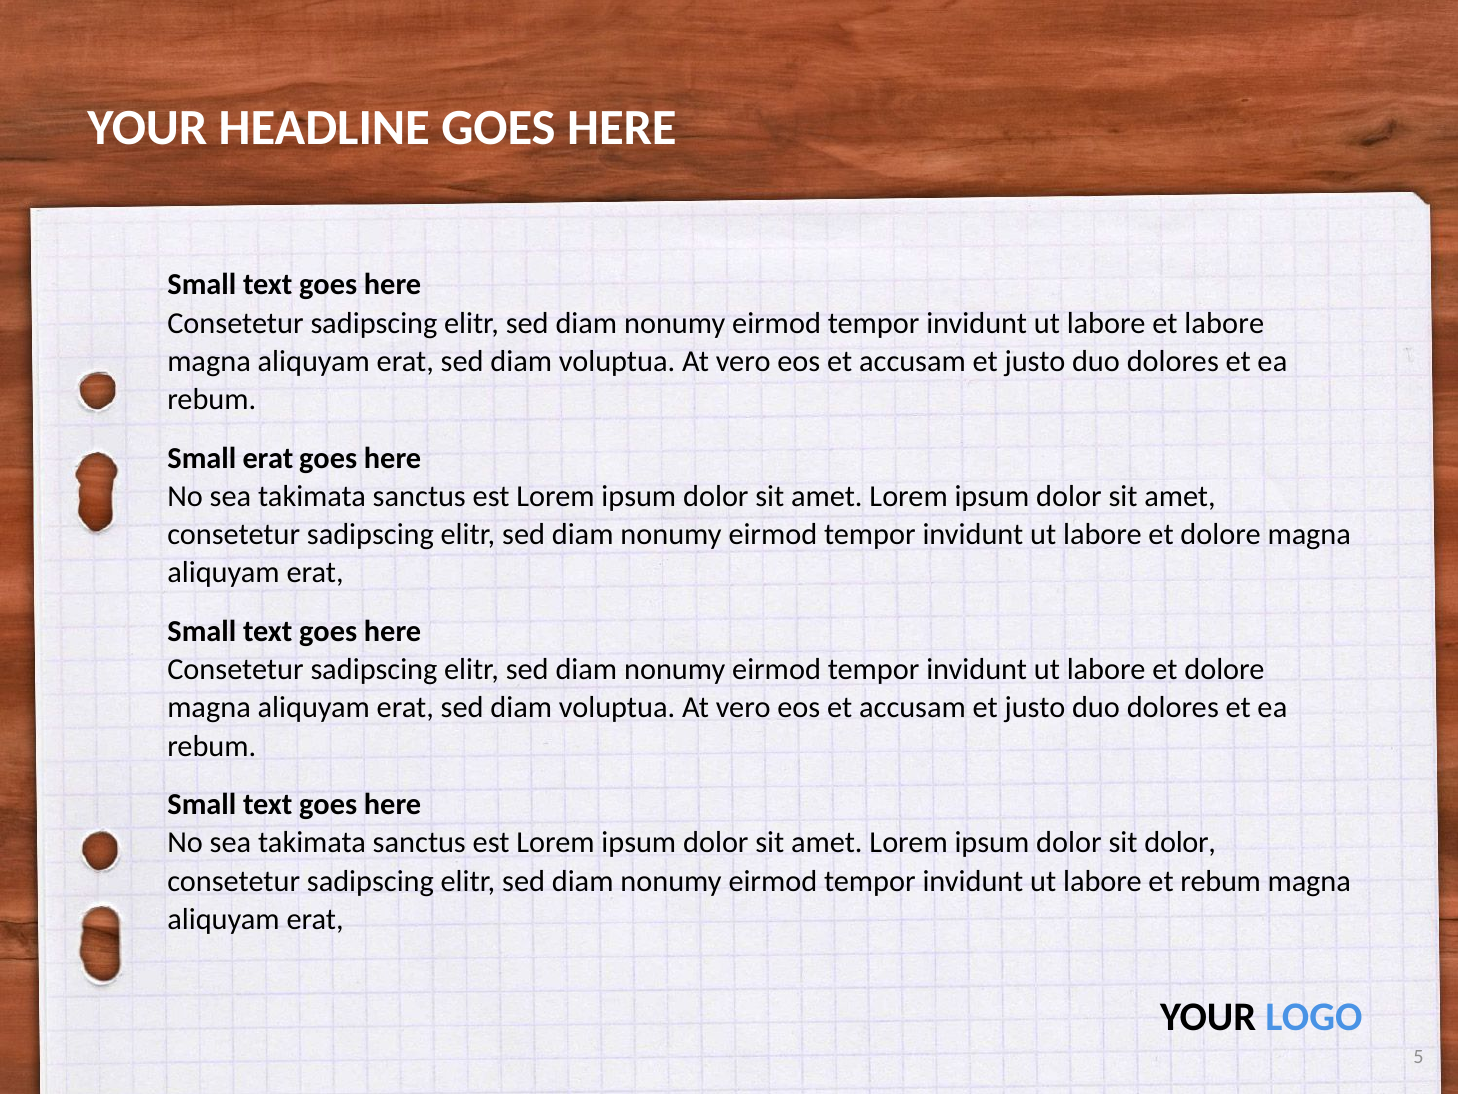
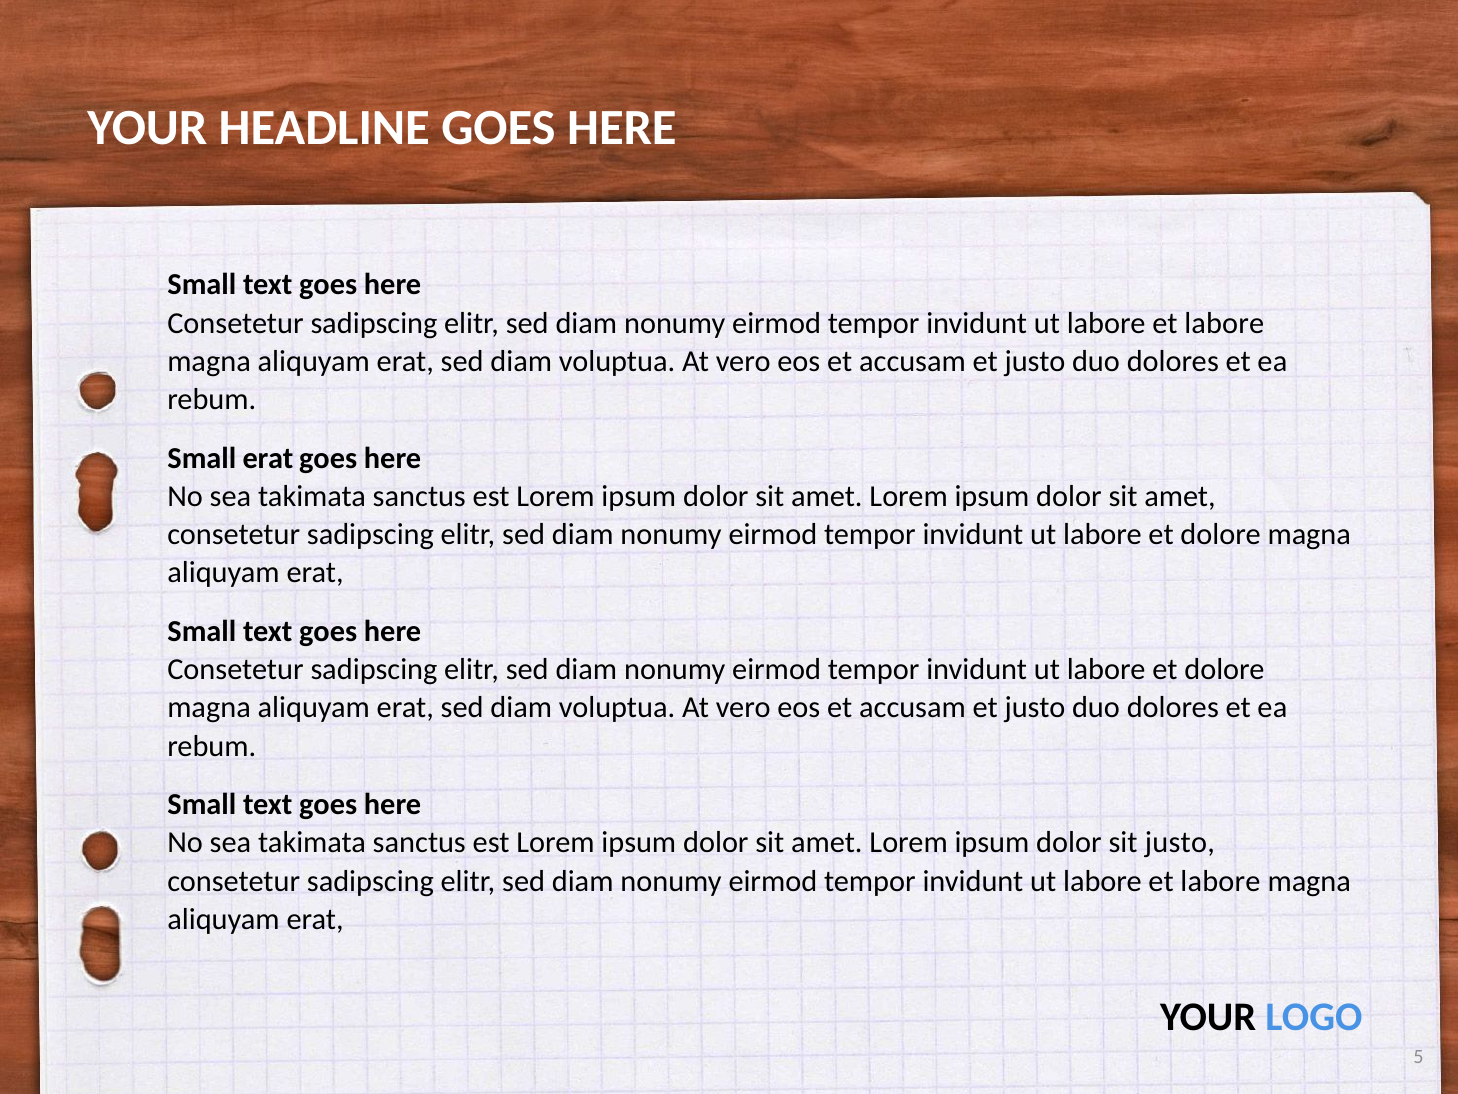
sit dolor: dolor -> justo
rebum at (1221, 881): rebum -> labore
